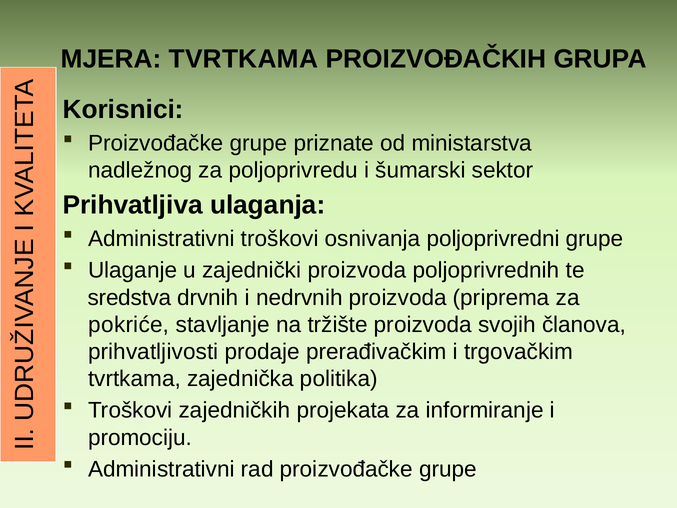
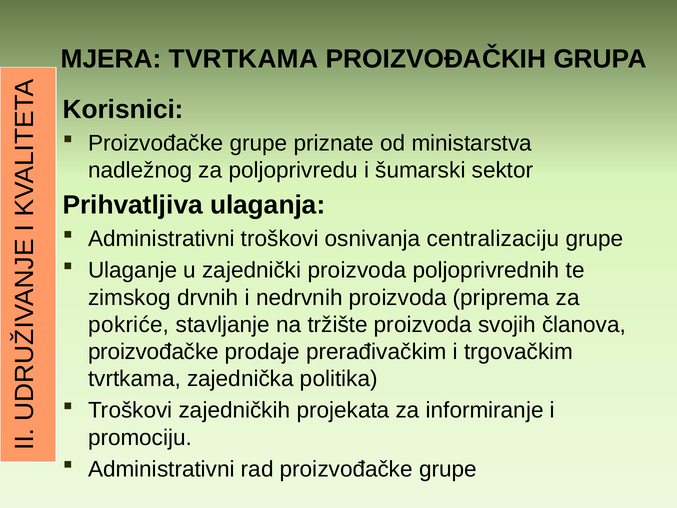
poljoprivredni: poljoprivredni -> centralizaciju
sredstva: sredstva -> zimskog
prihvatljivosti at (153, 352): prihvatljivosti -> proizvođačke
